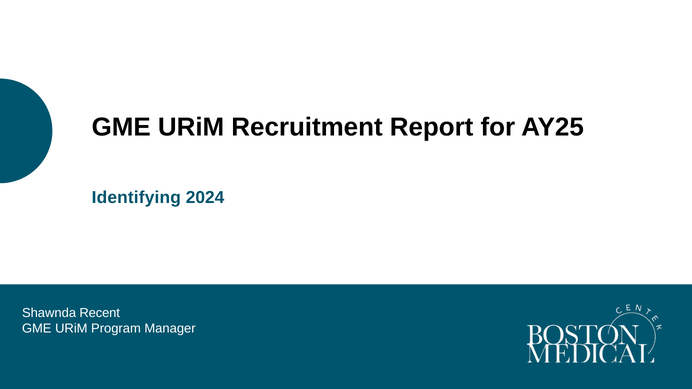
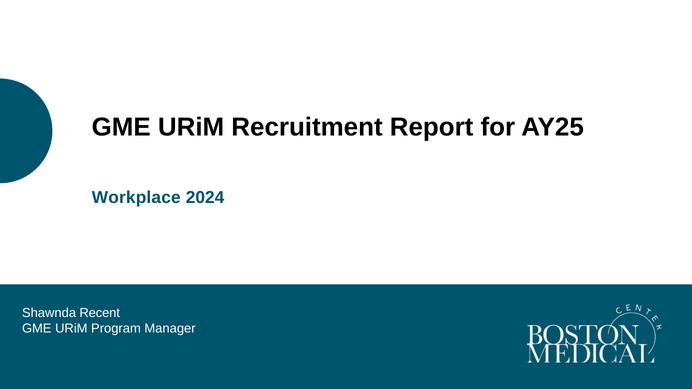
Identifying: Identifying -> Workplace
